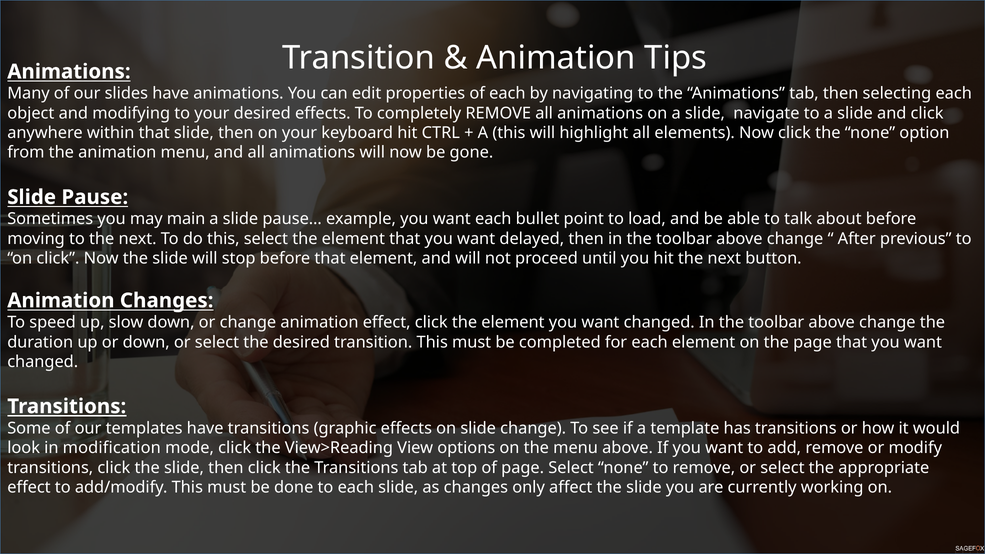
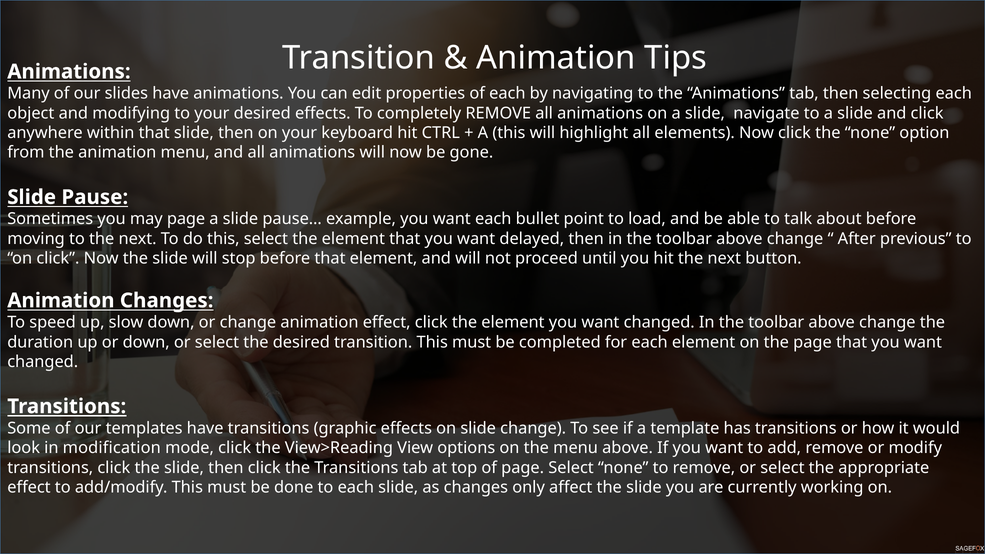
may main: main -> page
